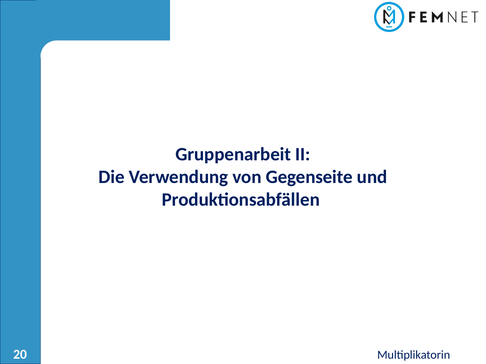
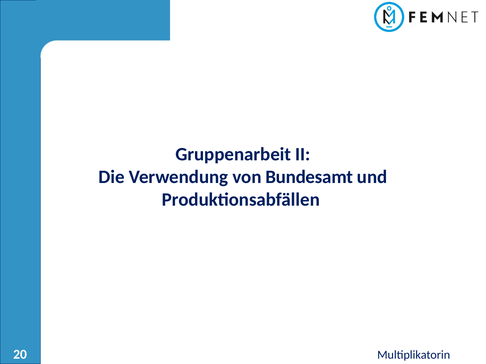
Gegenseite: Gegenseite -> Bundesamt
